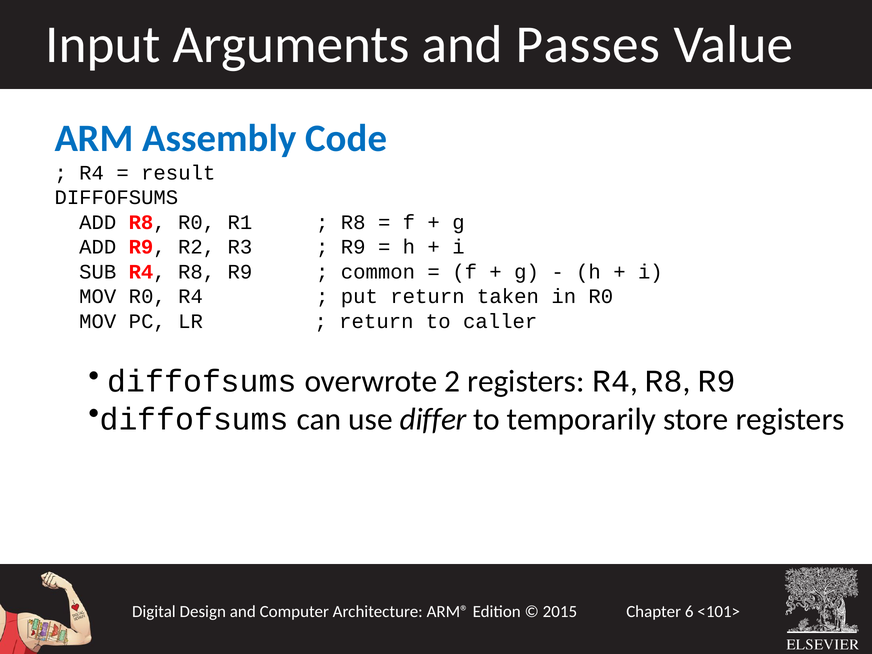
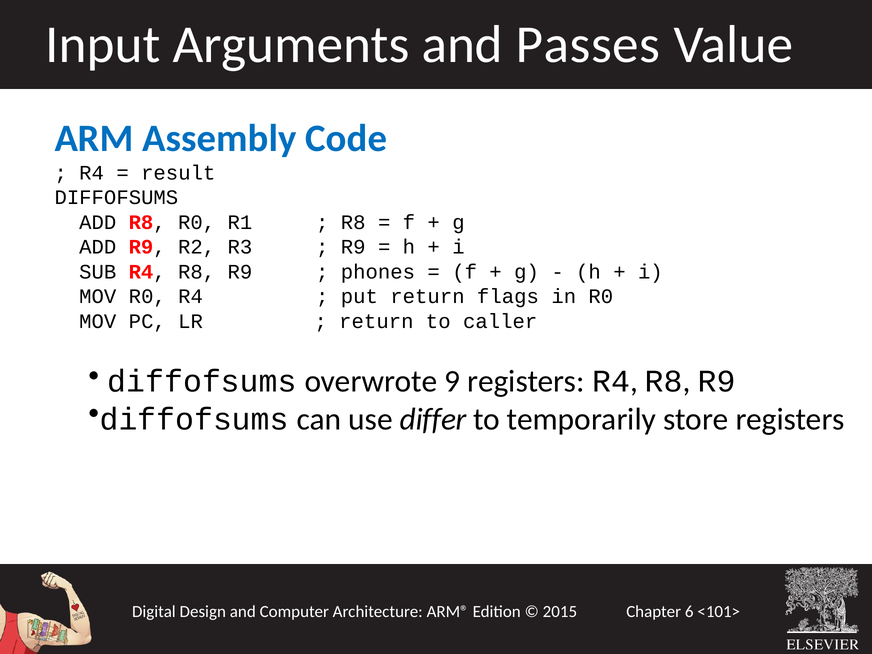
common: common -> phones
taken: taken -> flags
2: 2 -> 9
